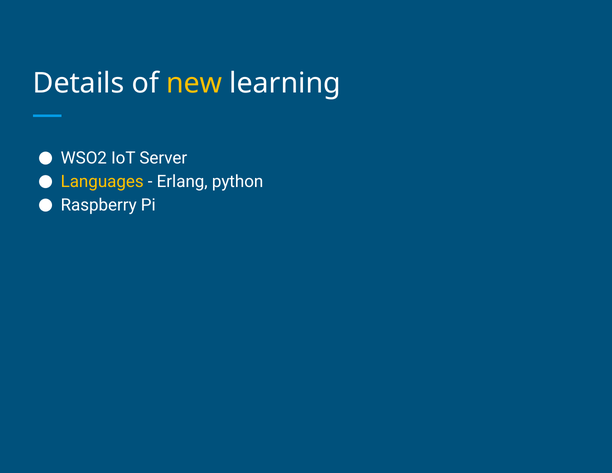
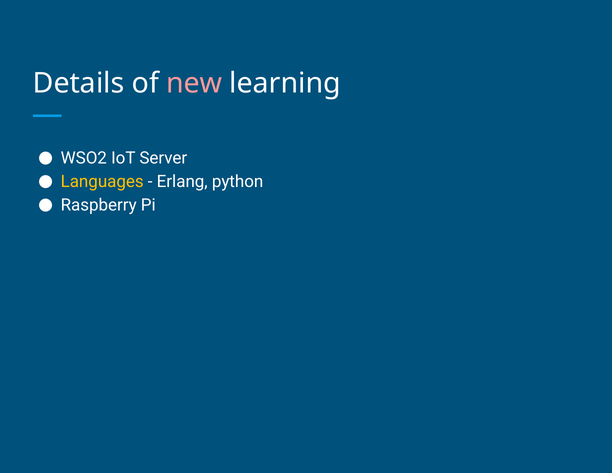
new colour: yellow -> pink
